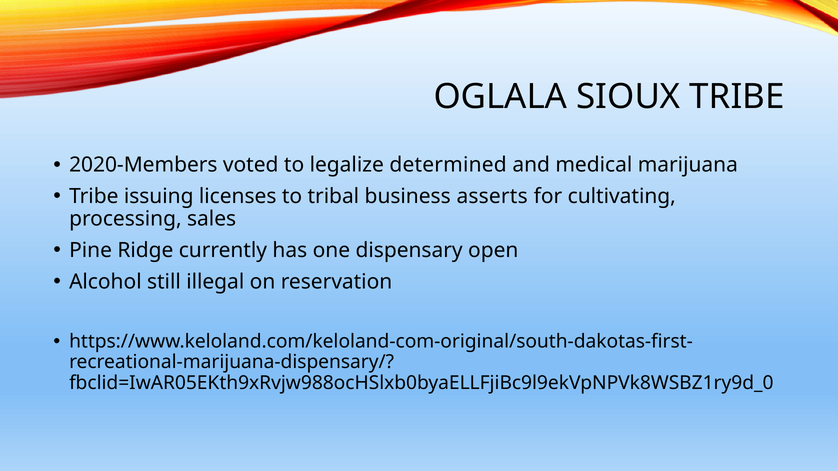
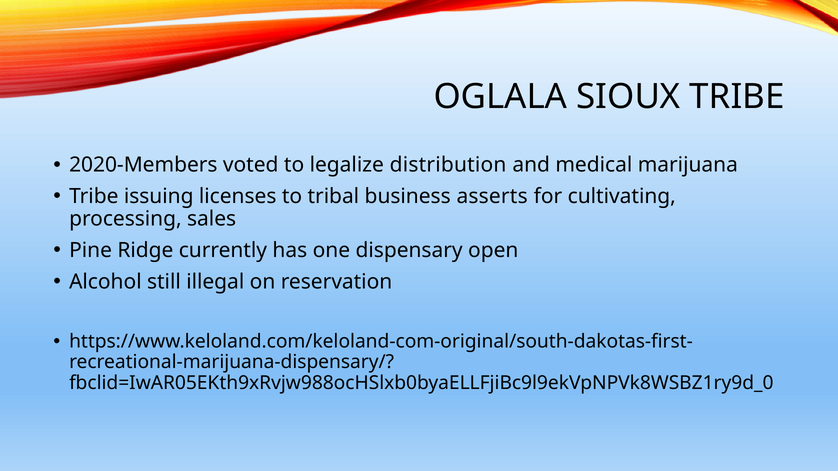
determined: determined -> distribution
